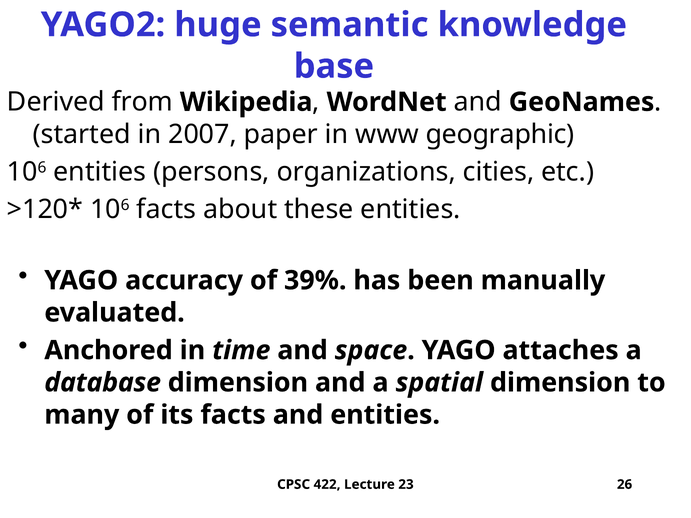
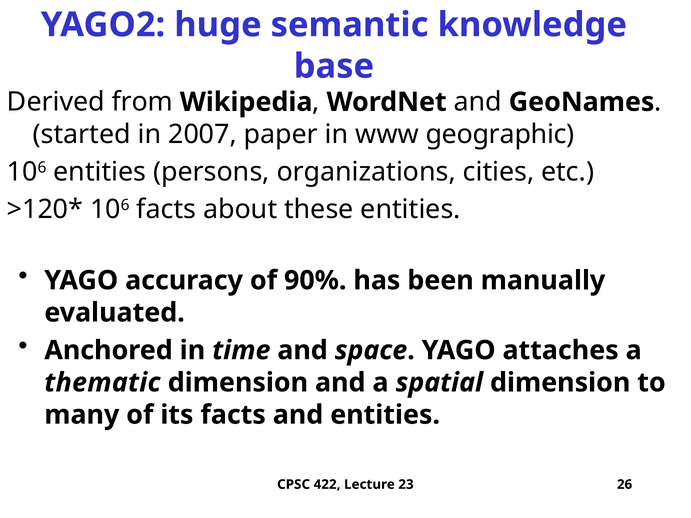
39%: 39% -> 90%
database: database -> thematic
